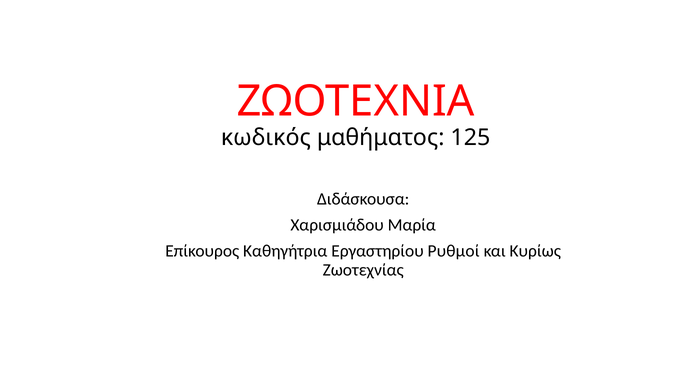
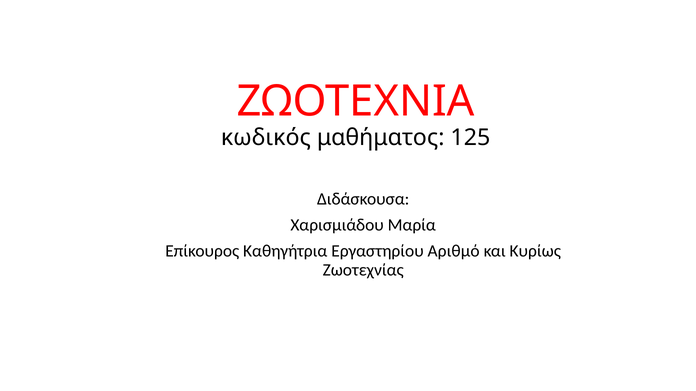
Ρυθμοί: Ρυθμοί -> Αριθμό
